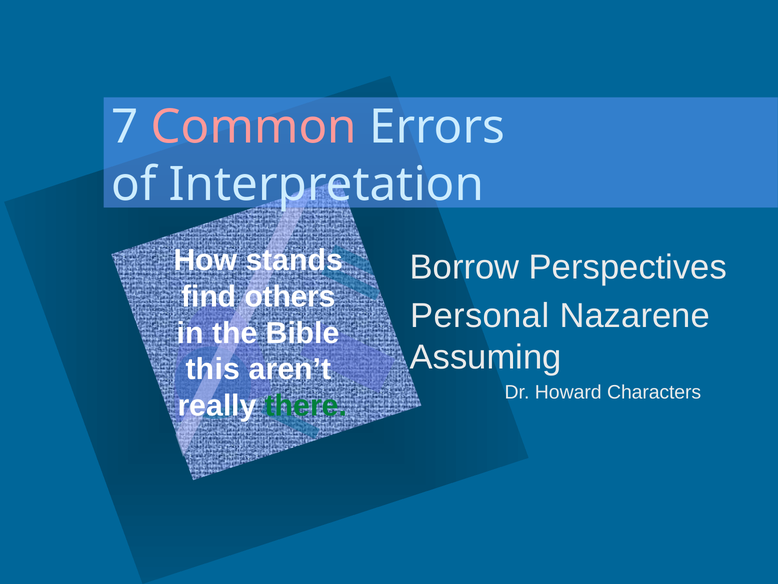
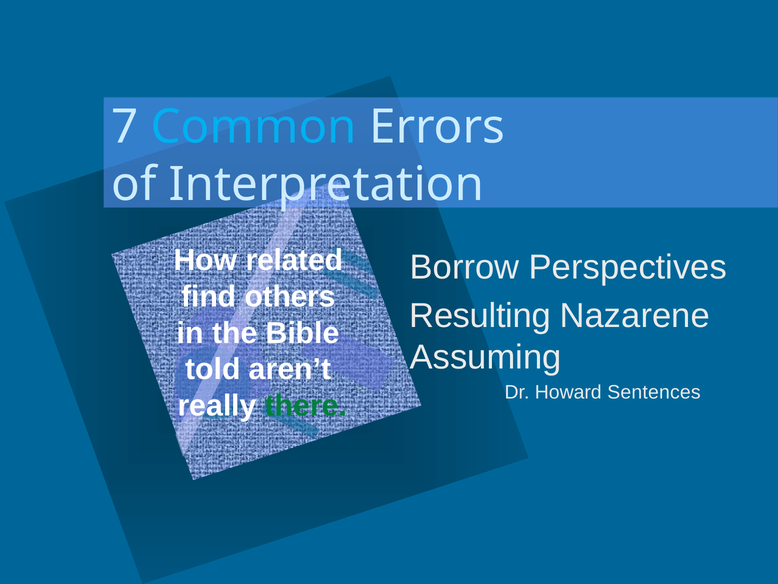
Common colour: pink -> light blue
stands: stands -> related
Personal: Personal -> Resulting
this: this -> told
Characters: Characters -> Sentences
